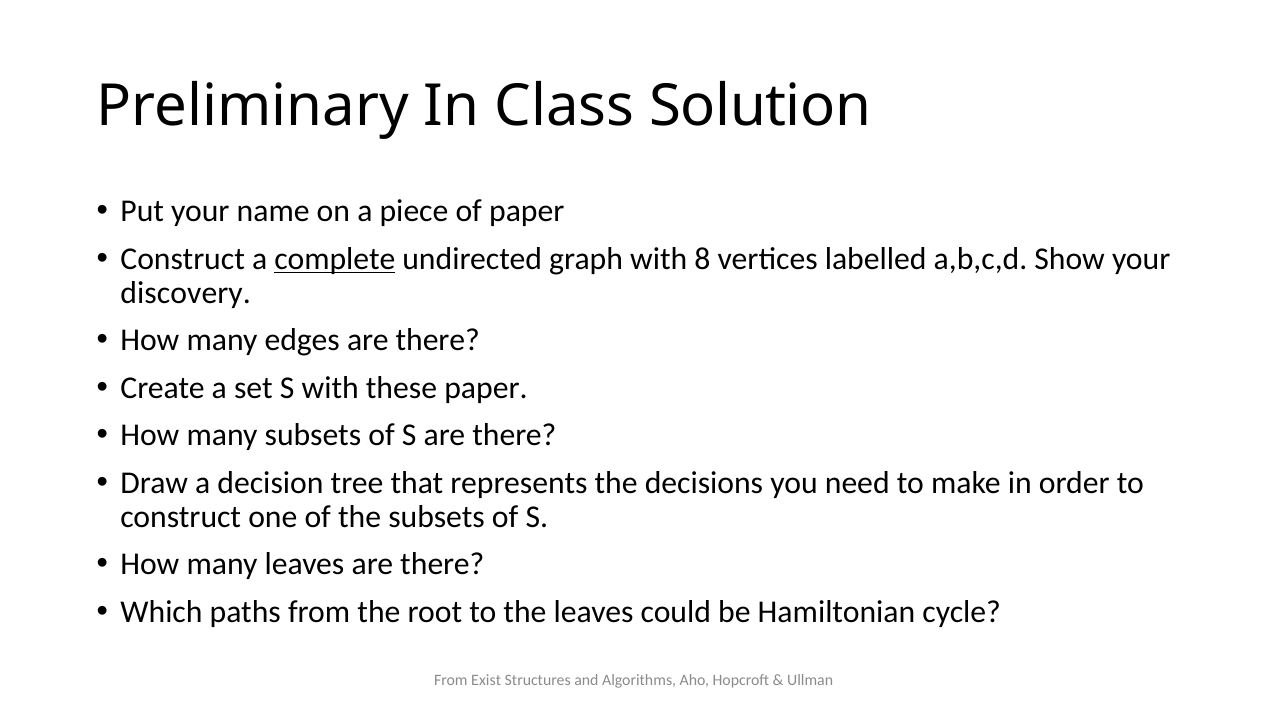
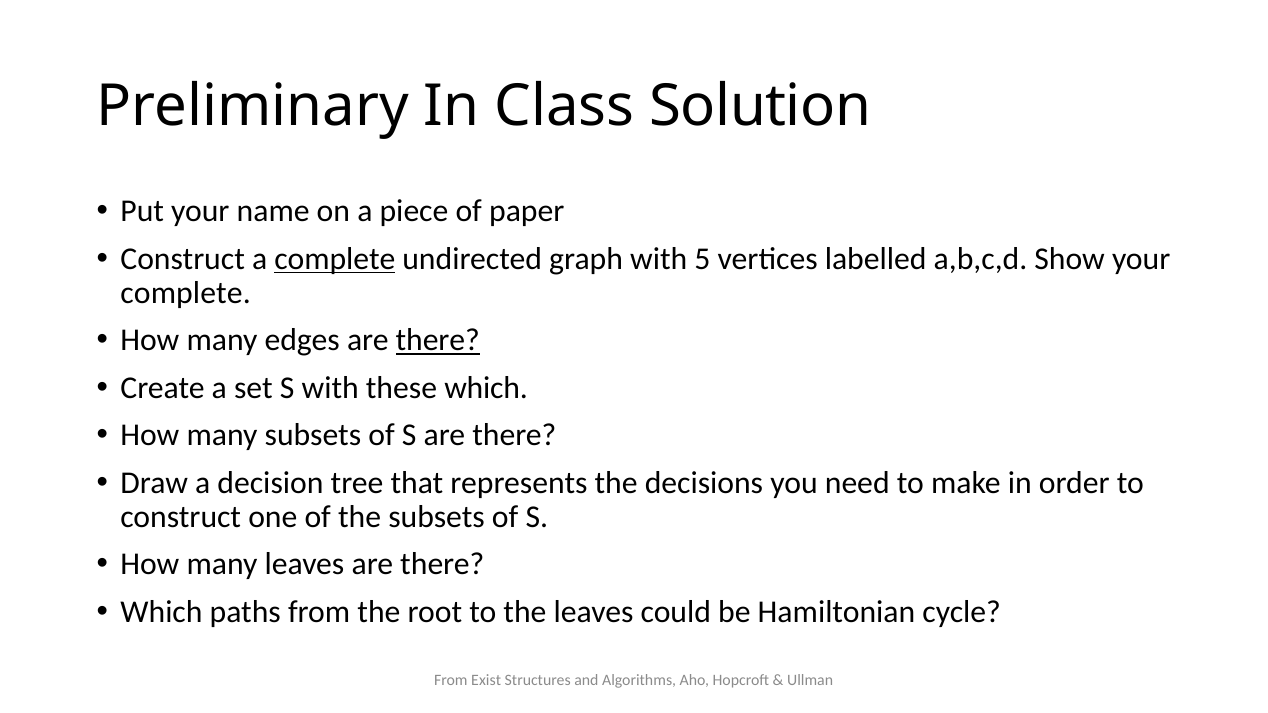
8: 8 -> 5
discovery at (186, 293): discovery -> complete
there at (438, 341) underline: none -> present
these paper: paper -> which
